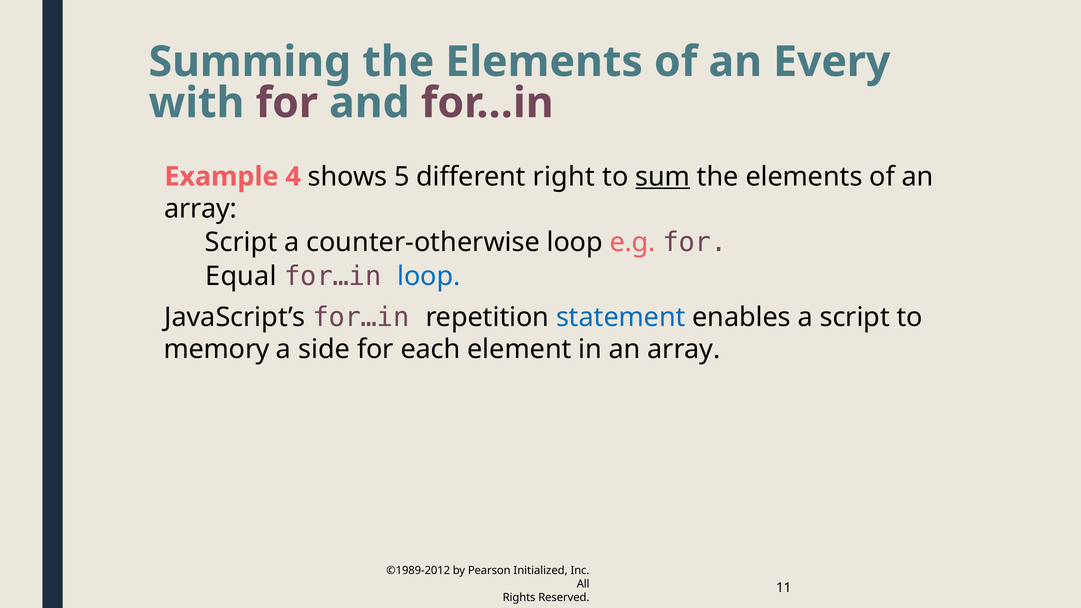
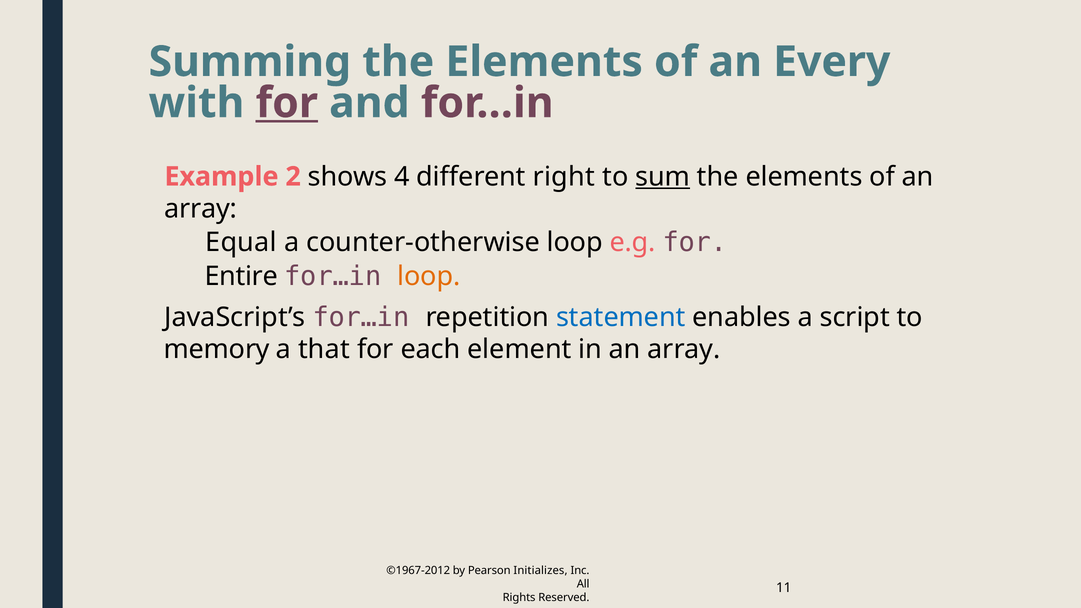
for at (287, 103) underline: none -> present
4: 4 -> 2
5: 5 -> 4
Script at (241, 243): Script -> Equal
Equal: Equal -> Entire
loop at (429, 276) colour: blue -> orange
side: side -> that
©1989-2012: ©1989-2012 -> ©1967-2012
Initialized: Initialized -> Initializes
